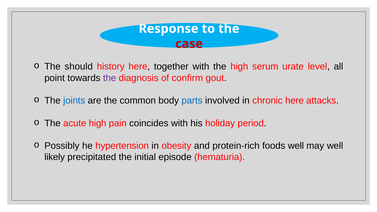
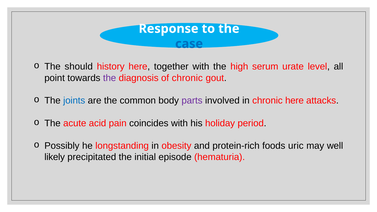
case colour: red -> blue
of confirm: confirm -> chronic
parts colour: blue -> purple
acute high: high -> acid
hypertension: hypertension -> longstanding
foods well: well -> uric
